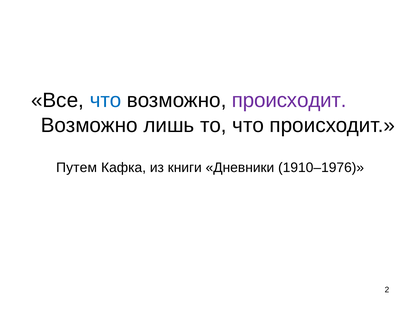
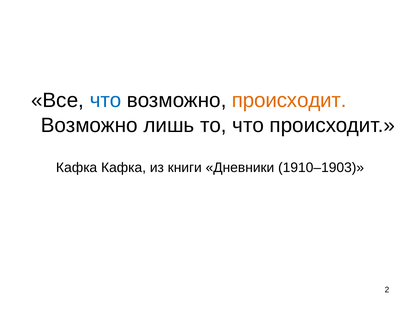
происходит at (289, 101) colour: purple -> orange
Путем at (77, 168): Путем -> Кафка
1910–1976: 1910–1976 -> 1910–1903
